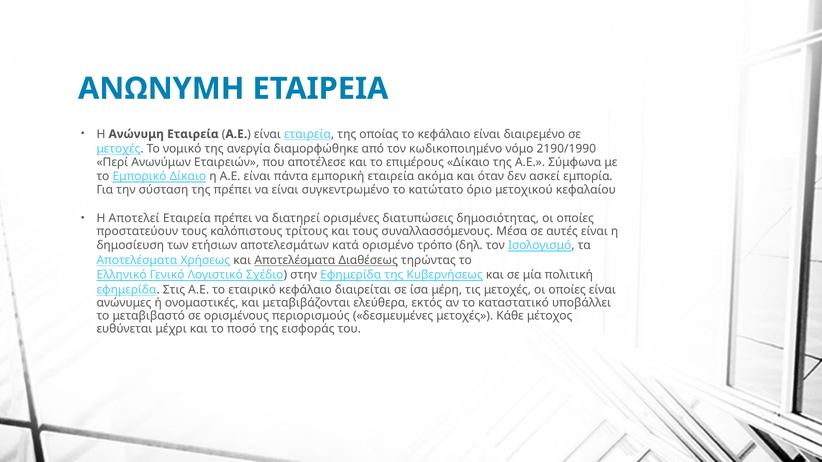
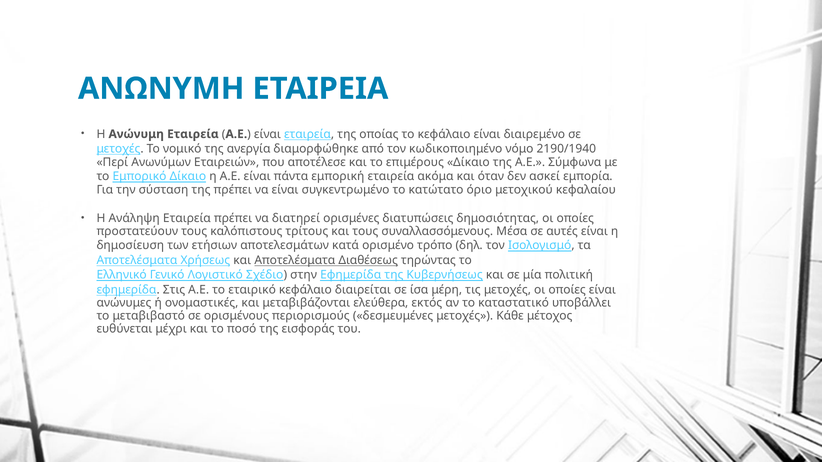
2190/1990: 2190/1990 -> 2190/1940
Αποτελεί: Αποτελεί -> Ανάληψη
